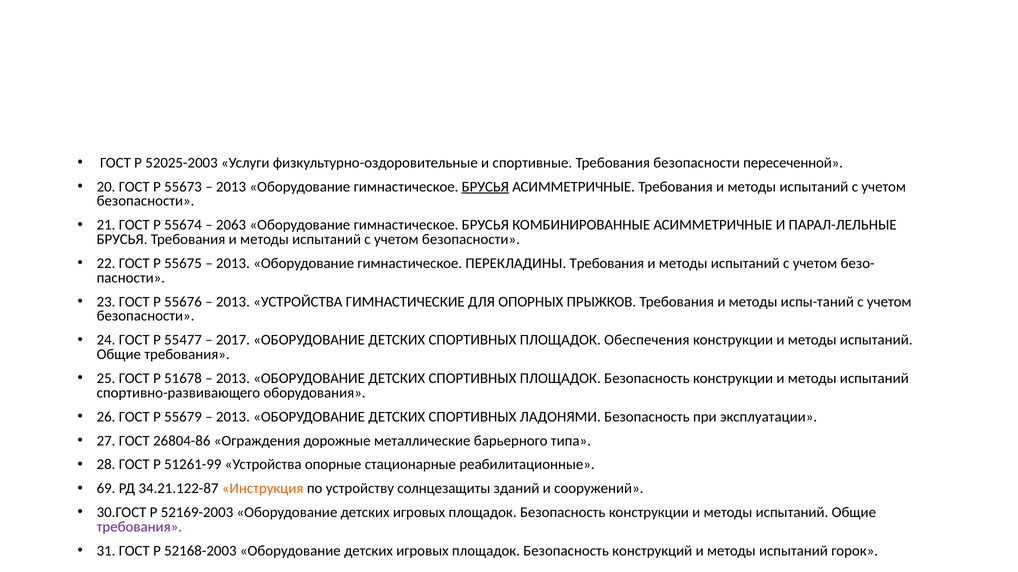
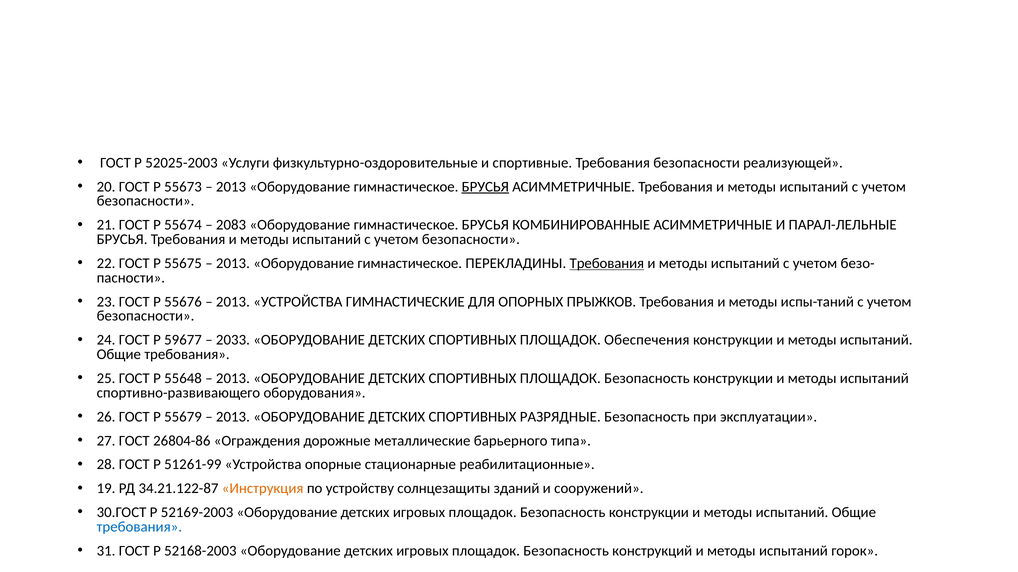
пересеченной: пересеченной -> реализующей
2063: 2063 -> 2083
Требования at (607, 264) underline: none -> present
55477: 55477 -> 59677
2017: 2017 -> 2033
51678: 51678 -> 55648
ЛАДОНЯМИ: ЛАДОНЯМИ -> РАЗРЯДНЫЕ
69: 69 -> 19
требования at (139, 527) colour: purple -> blue
